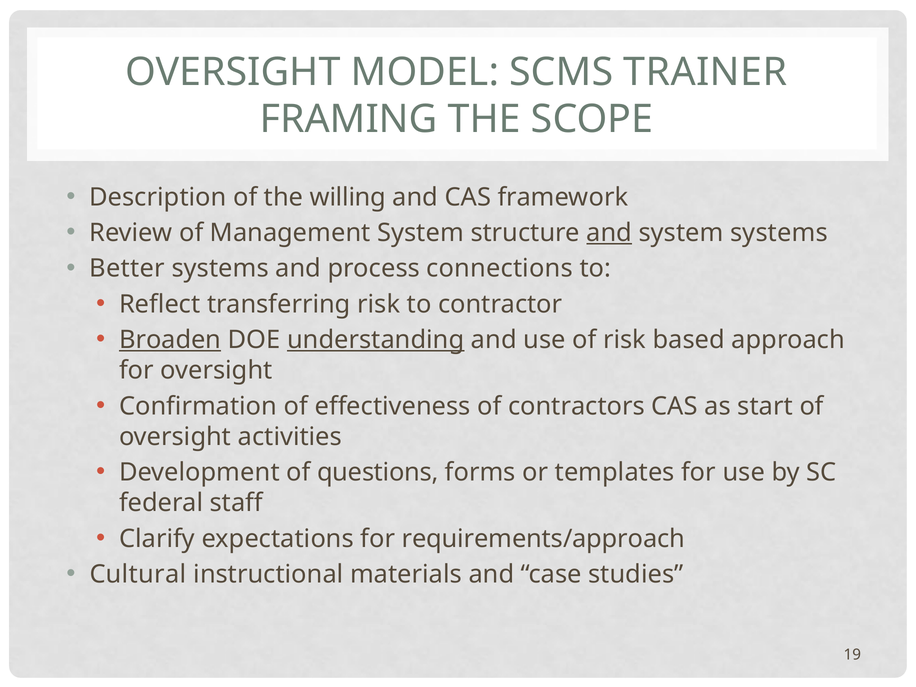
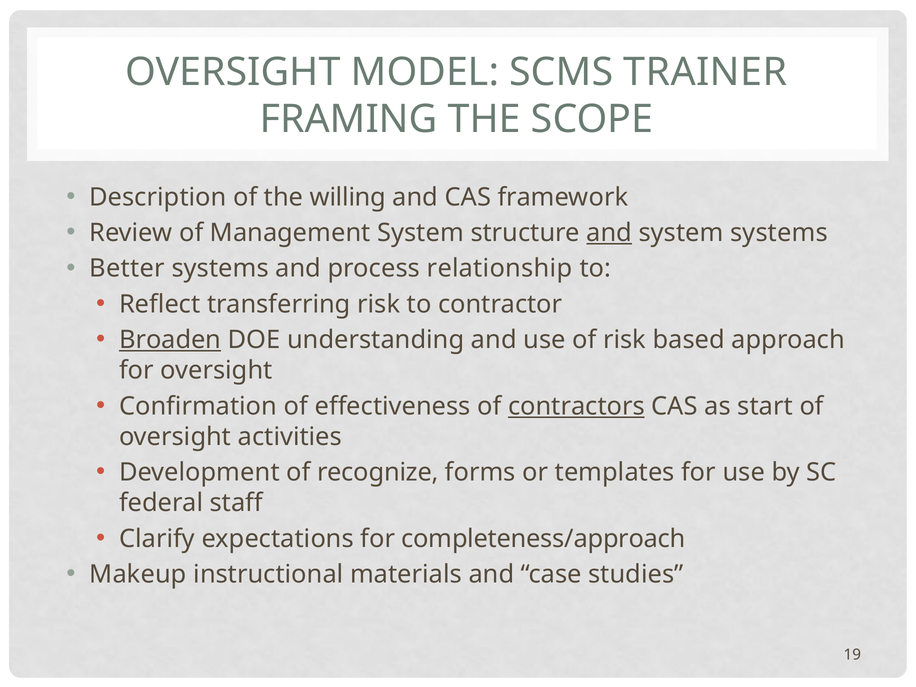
connections: connections -> relationship
understanding underline: present -> none
contractors underline: none -> present
questions: questions -> recognize
requirements/approach: requirements/approach -> completeness/approach
Cultural: Cultural -> Makeup
